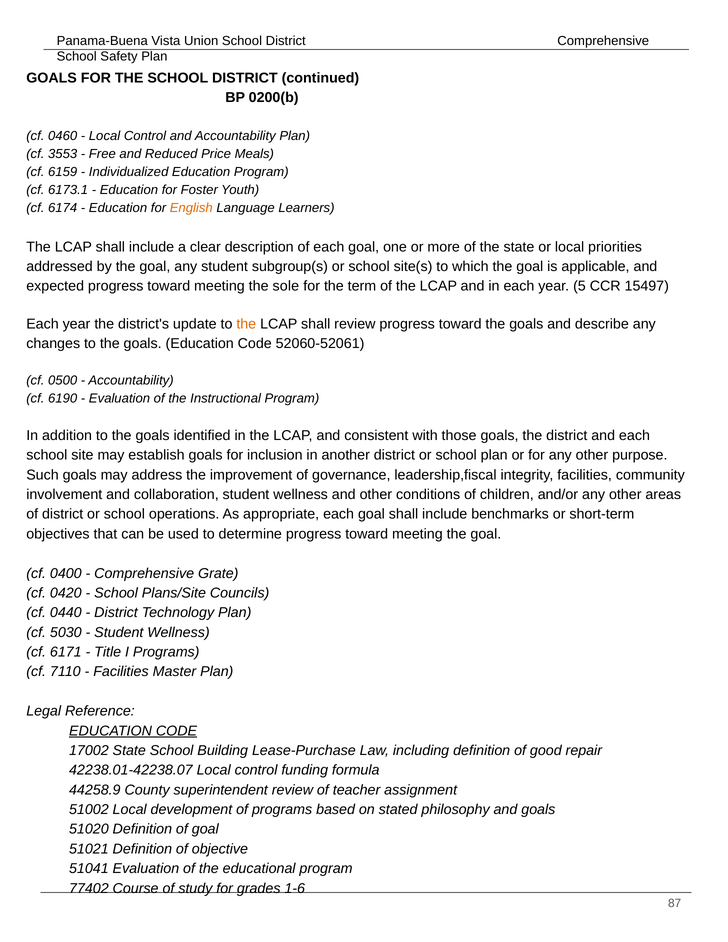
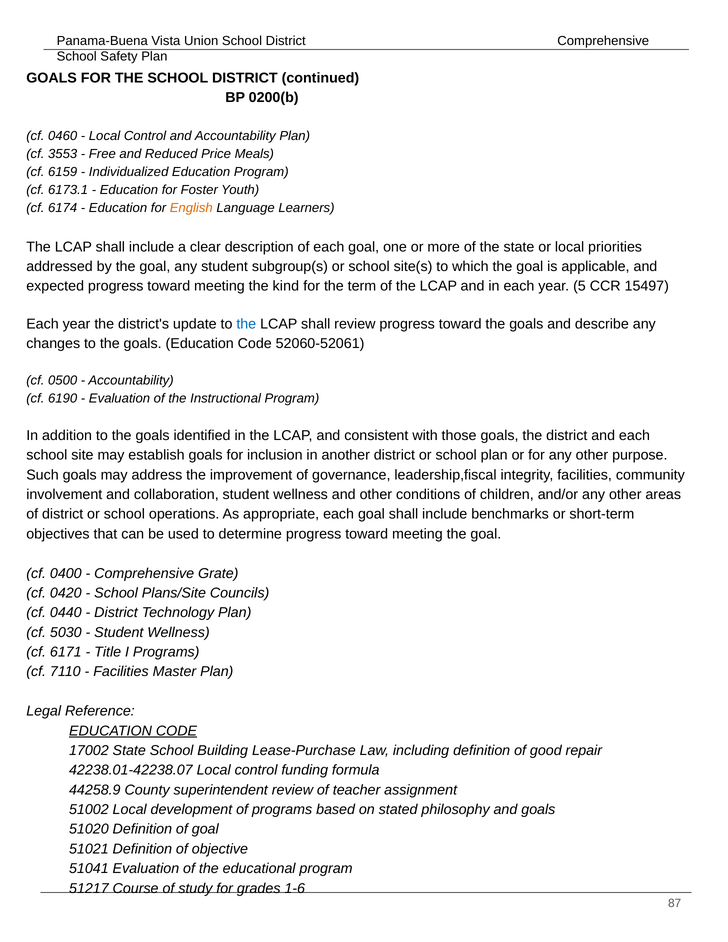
sole: sole -> kind
the at (246, 324) colour: orange -> blue
77402: 77402 -> 51217
